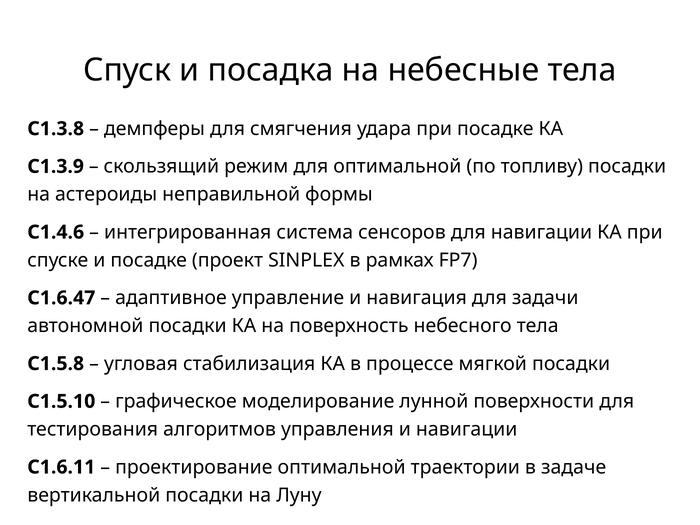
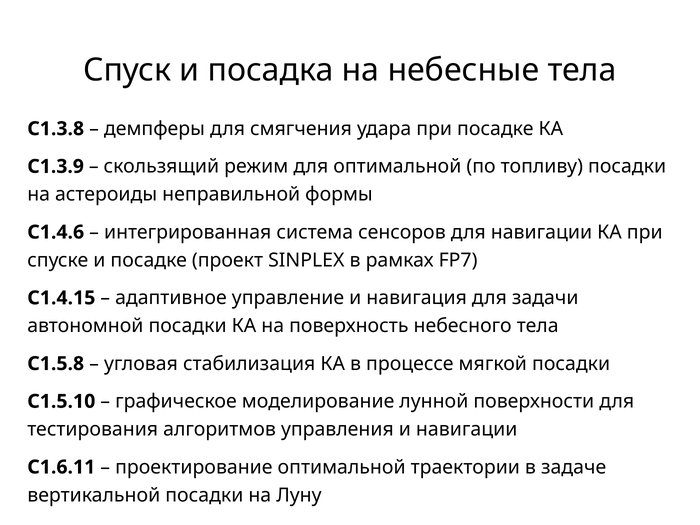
С1.6.47: С1.6.47 -> С1.4.15
